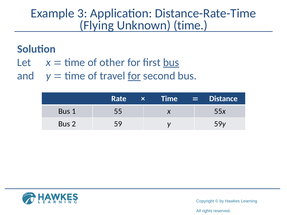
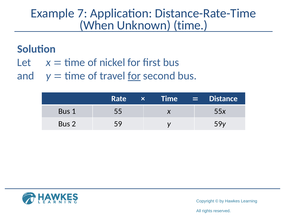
3: 3 -> 7
Flying: Flying -> When
other: other -> nickel
bus at (171, 62) underline: present -> none
